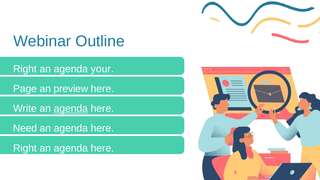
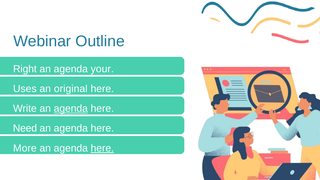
Page: Page -> Uses
preview: preview -> original
Right at (25, 148): Right -> More
here at (102, 148) underline: none -> present
